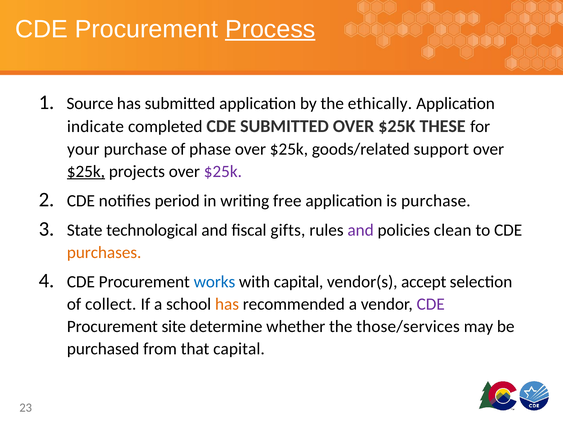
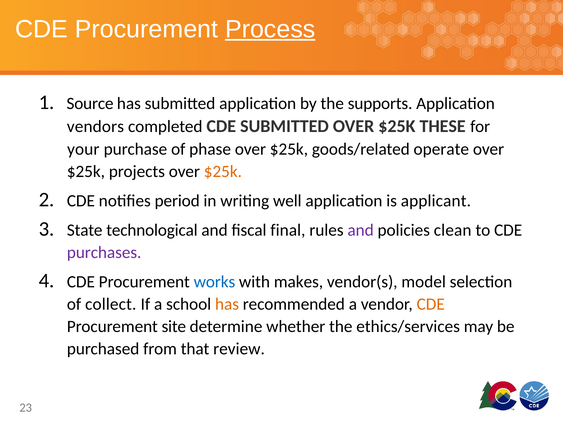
ethically: ethically -> supports
indicate: indicate -> vendors
support: support -> operate
$25k at (86, 171) underline: present -> none
$25k at (223, 171) colour: purple -> orange
free: free -> well
is purchase: purchase -> applicant
gifts: gifts -> final
purchases colour: orange -> purple
with capital: capital -> makes
accept: accept -> model
CDE at (431, 304) colour: purple -> orange
those/services: those/services -> ethics/services
that capital: capital -> review
